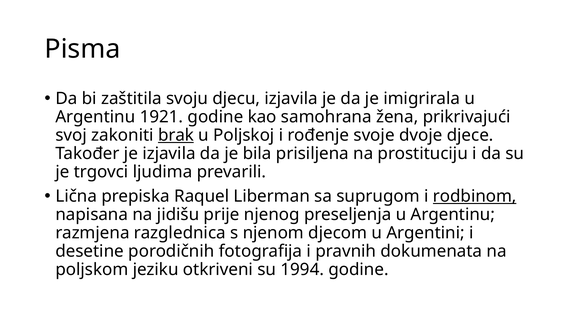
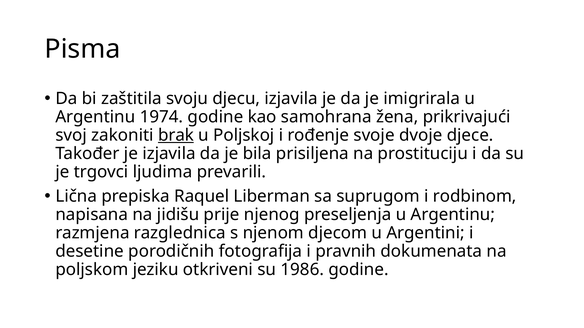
1921: 1921 -> 1974
rodbinom underline: present -> none
1994: 1994 -> 1986
